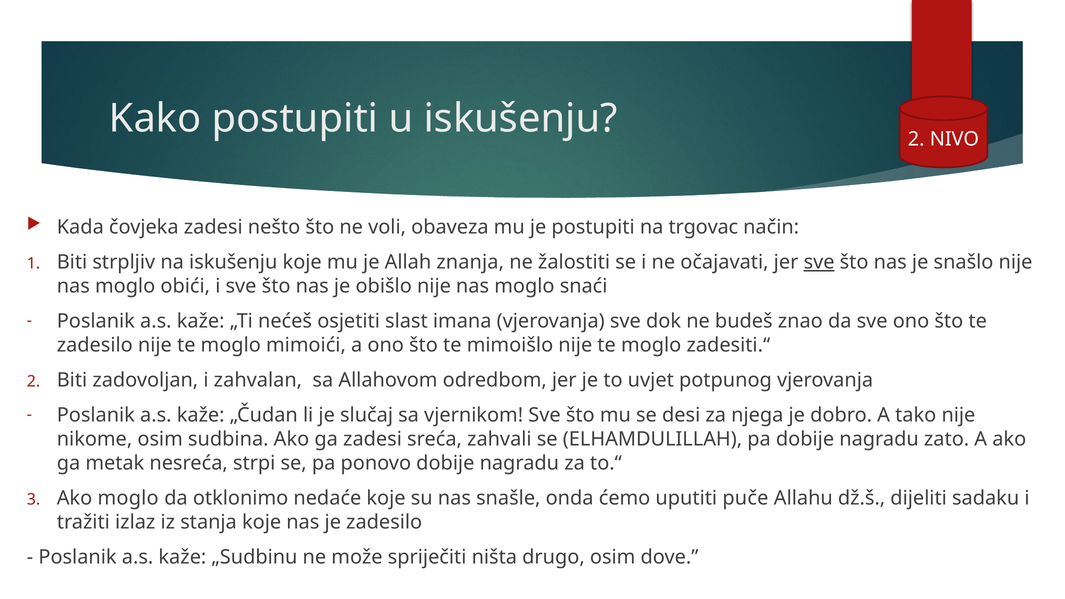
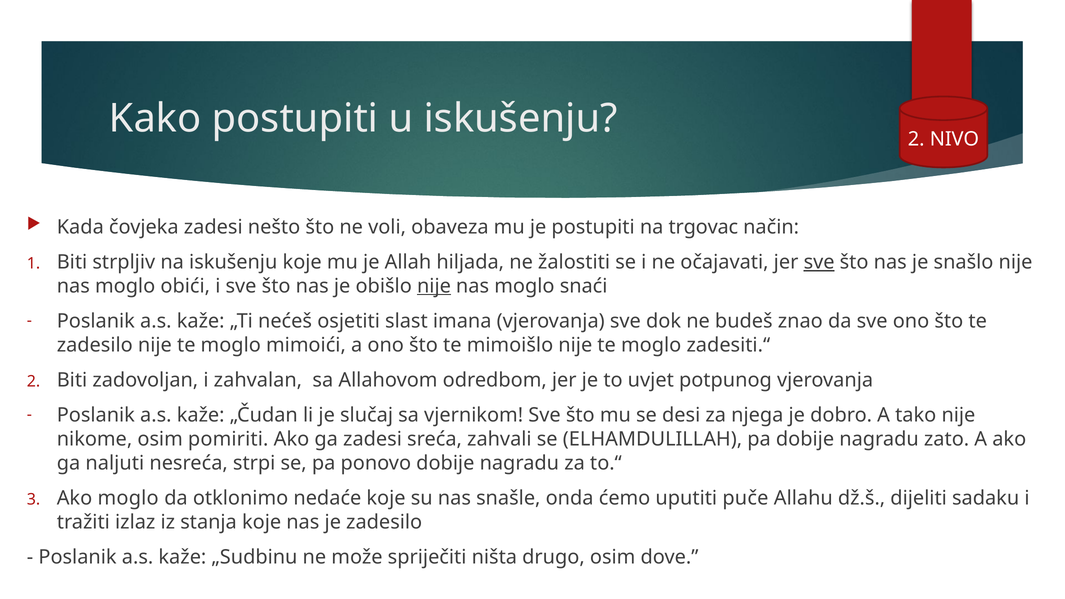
znanja: znanja -> hiljada
nije at (434, 286) underline: none -> present
sudbina: sudbina -> pomiriti
metak: metak -> naljuti
